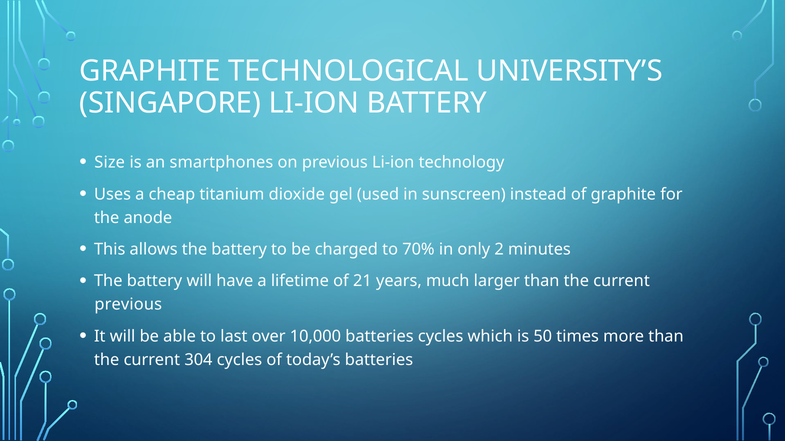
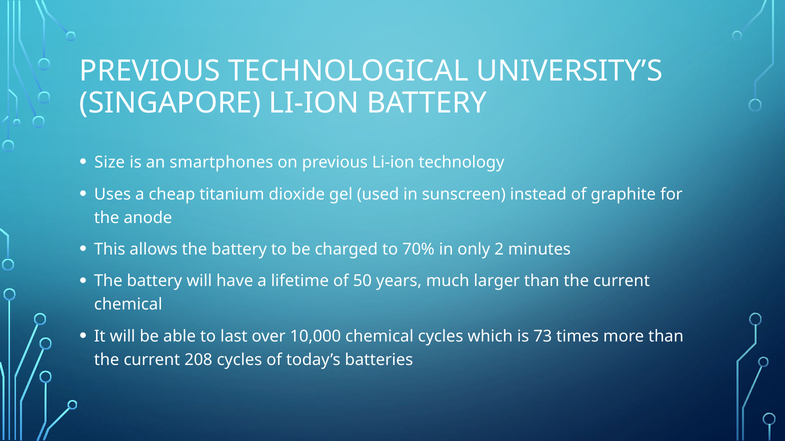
GRAPHITE at (150, 71): GRAPHITE -> PREVIOUS
21: 21 -> 50
previous at (128, 305): previous -> chemical
10,000 batteries: batteries -> chemical
50: 50 -> 73
304: 304 -> 208
